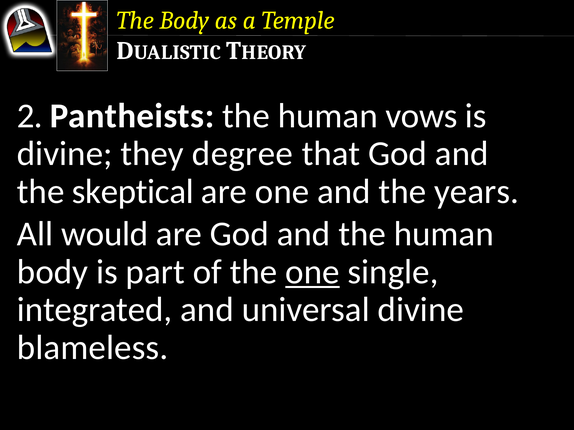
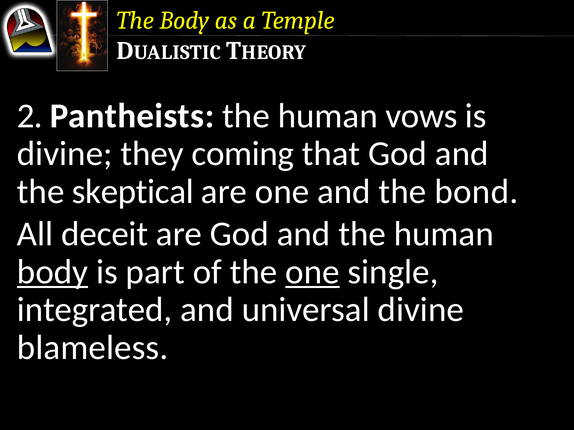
degree: degree -> coming
years: years -> bond
would: would -> deceit
body at (53, 272) underline: none -> present
